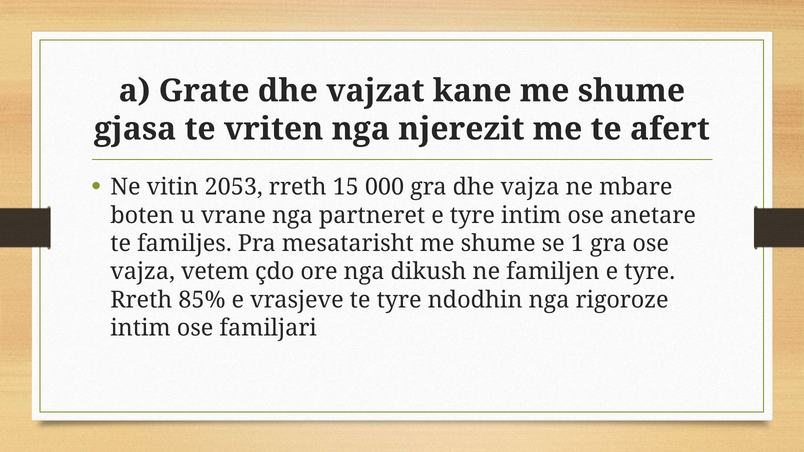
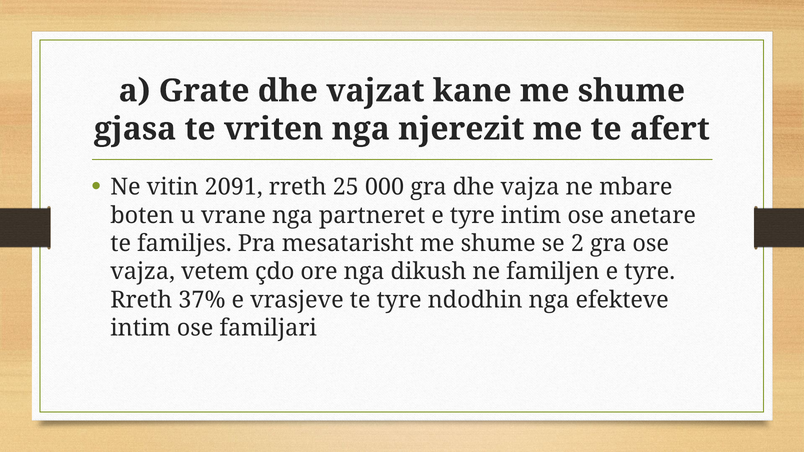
2053: 2053 -> 2091
15: 15 -> 25
1: 1 -> 2
85%: 85% -> 37%
rigoroze: rigoroze -> efekteve
